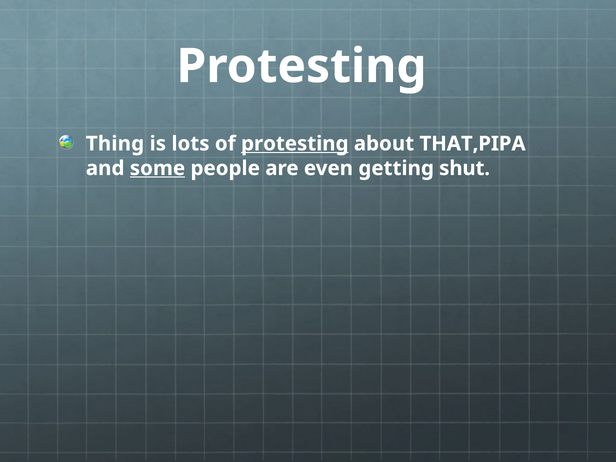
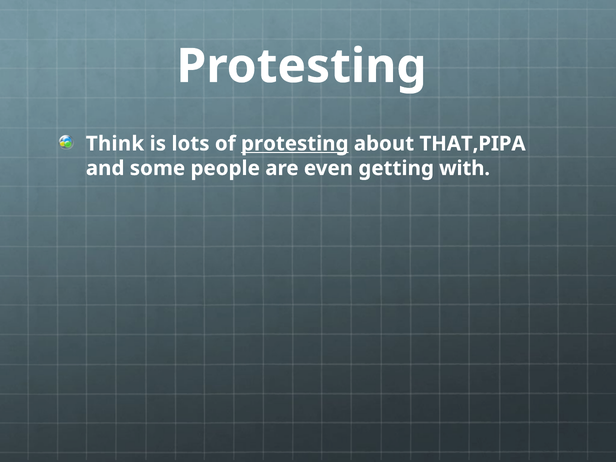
Thing: Thing -> Think
some underline: present -> none
shut: shut -> with
